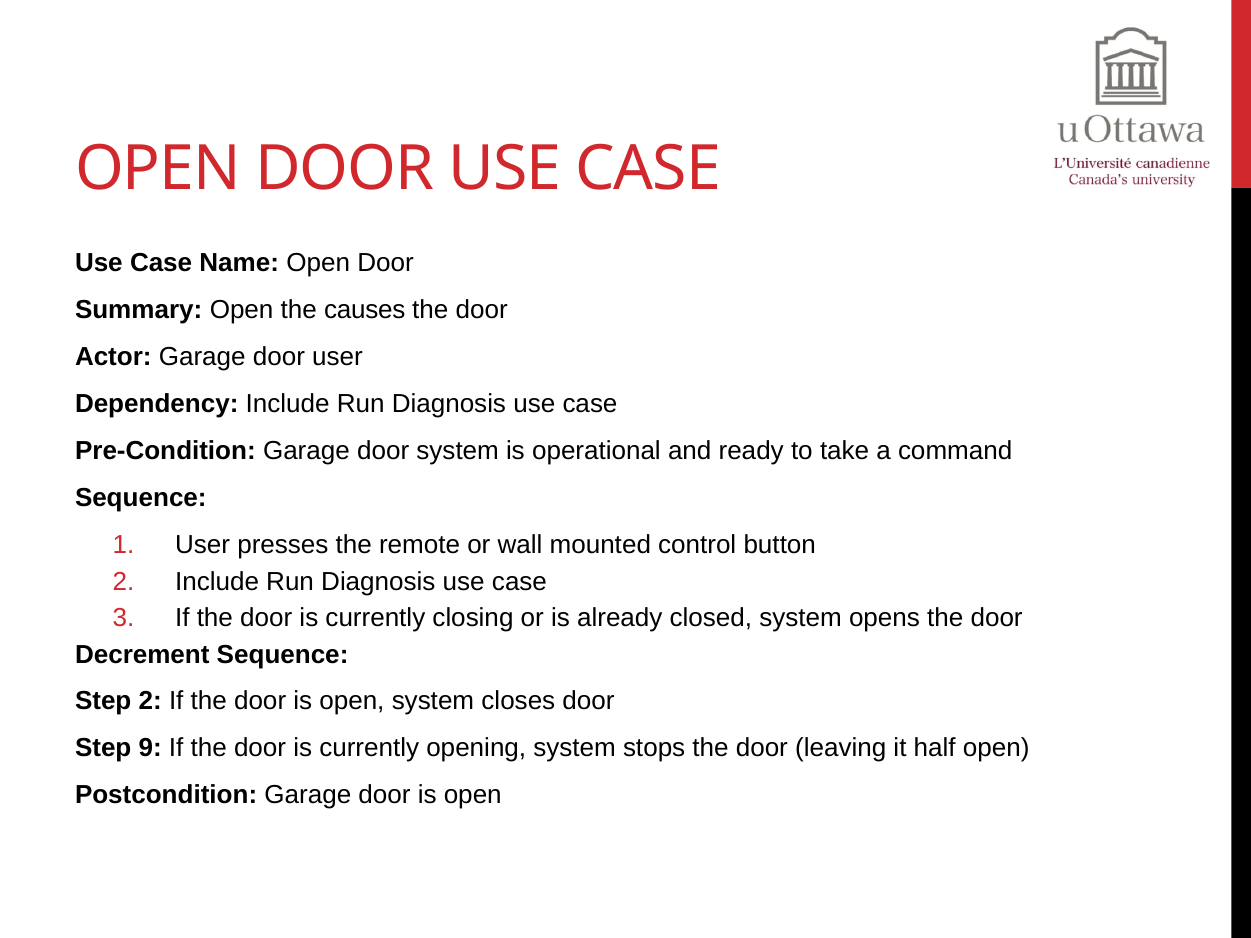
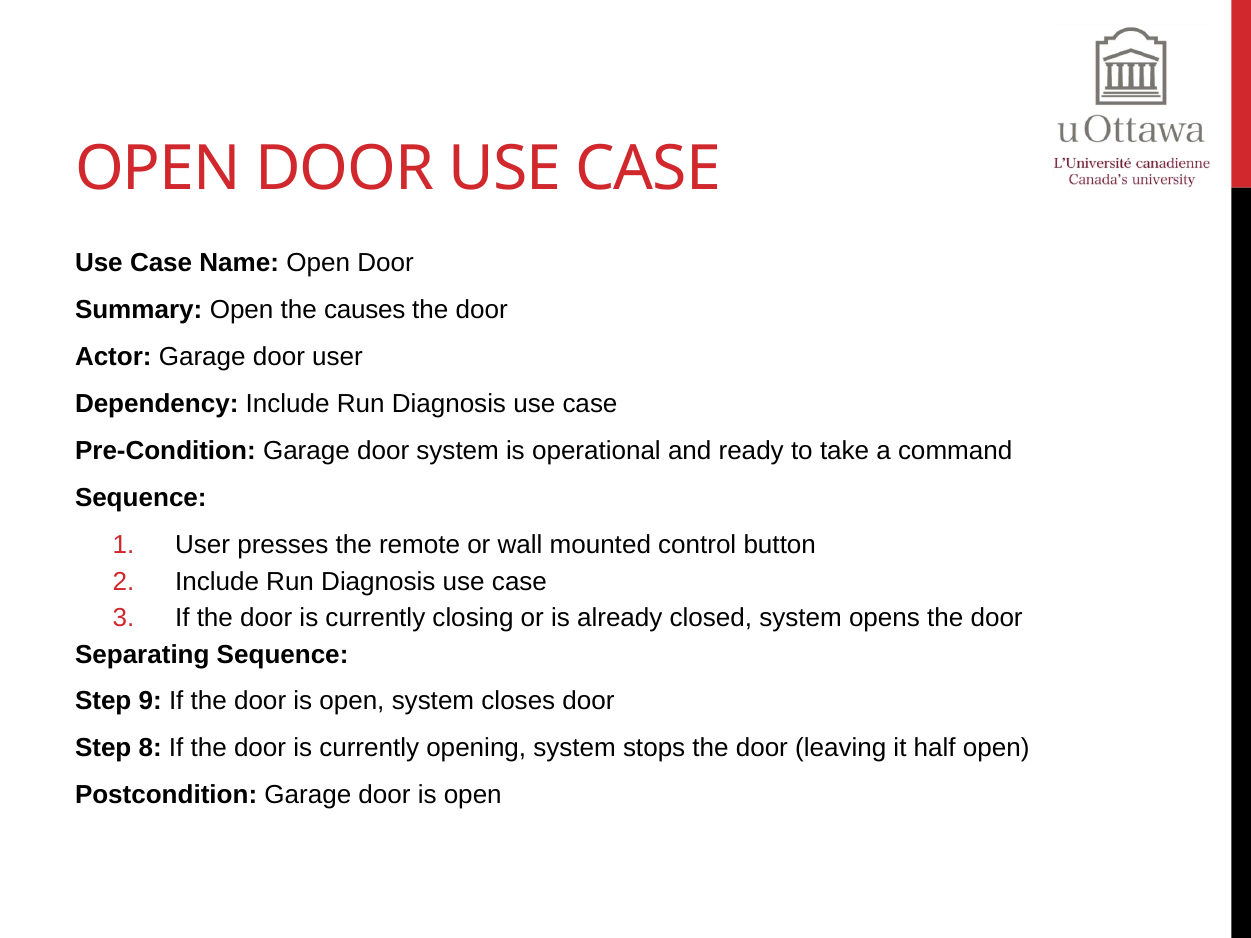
Decrement: Decrement -> Separating
Step 2: 2 -> 9
9: 9 -> 8
